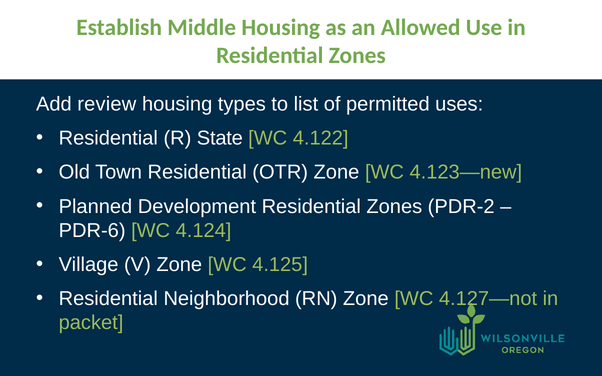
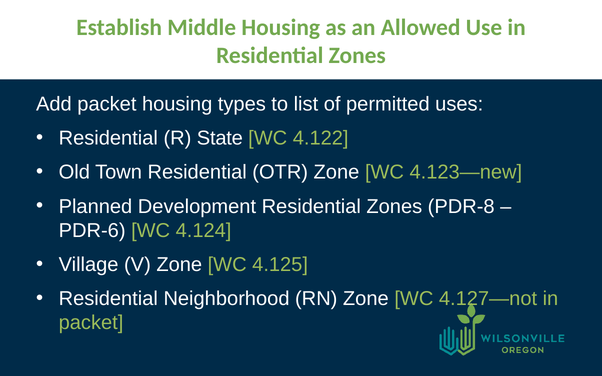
Add review: review -> packet
PDR-2: PDR-2 -> PDR-8
